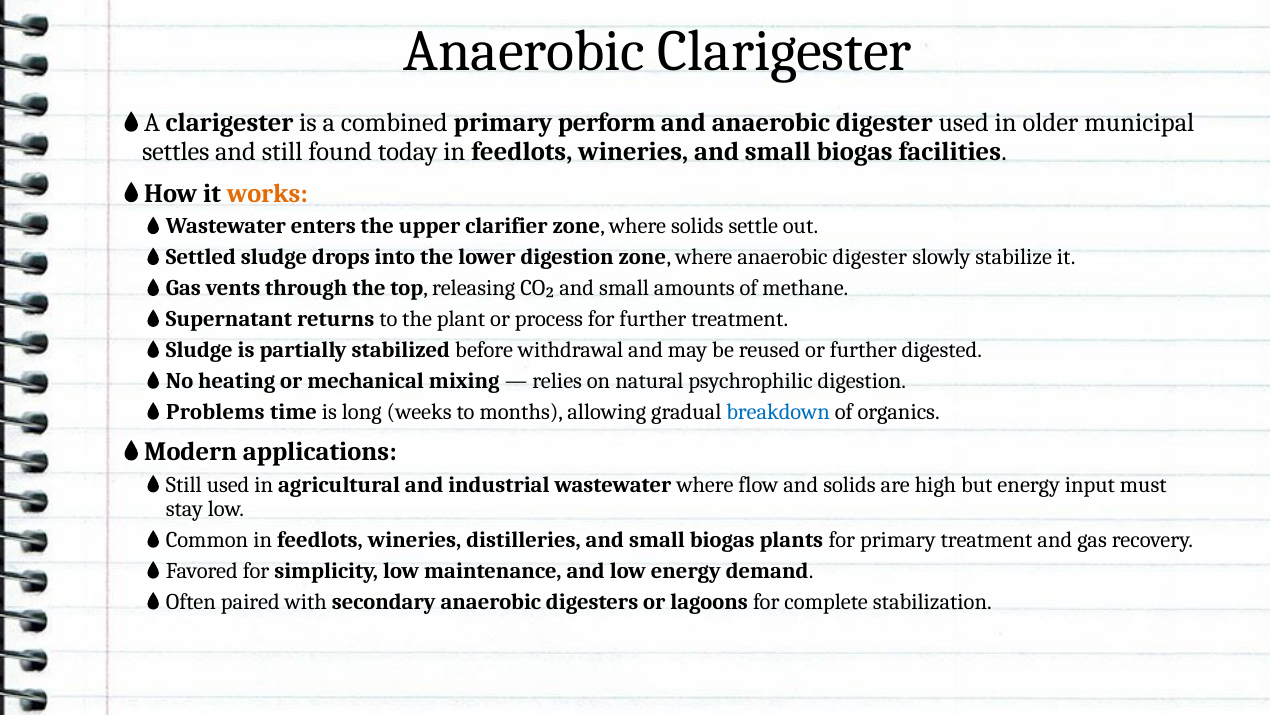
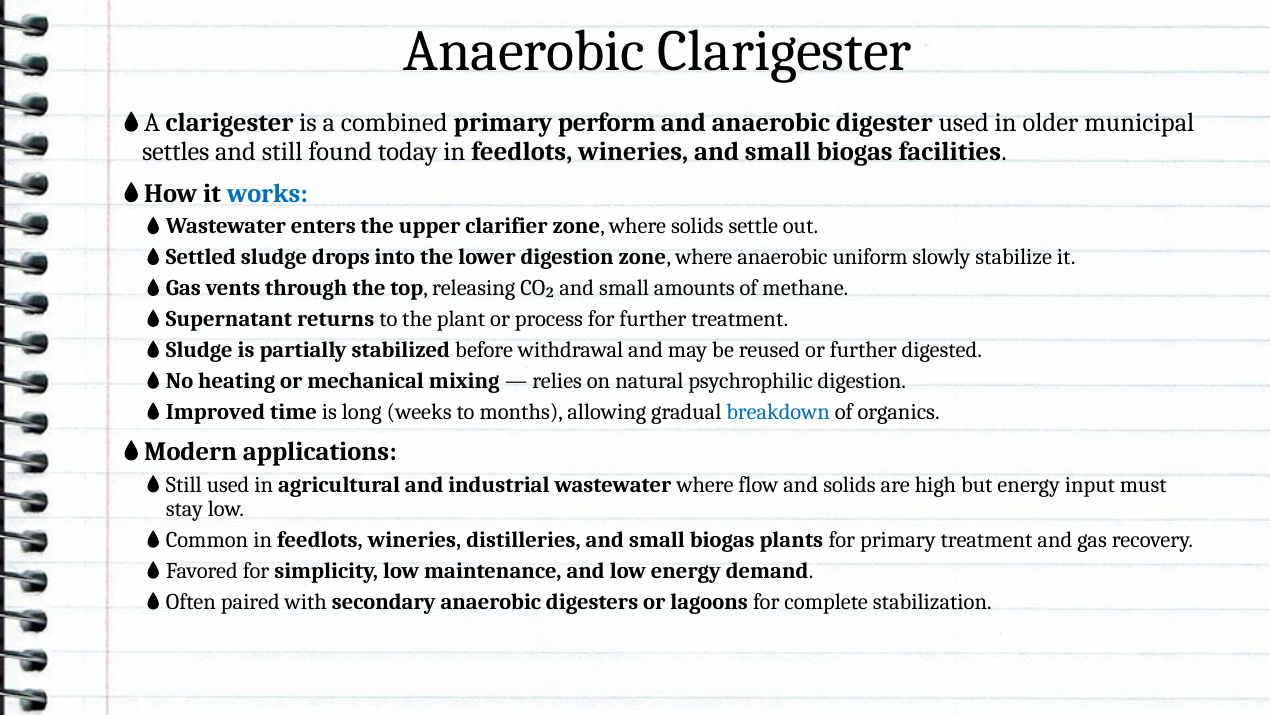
works colour: orange -> blue
where anaerobic digester: digester -> uniform
Problems: Problems -> Improved
